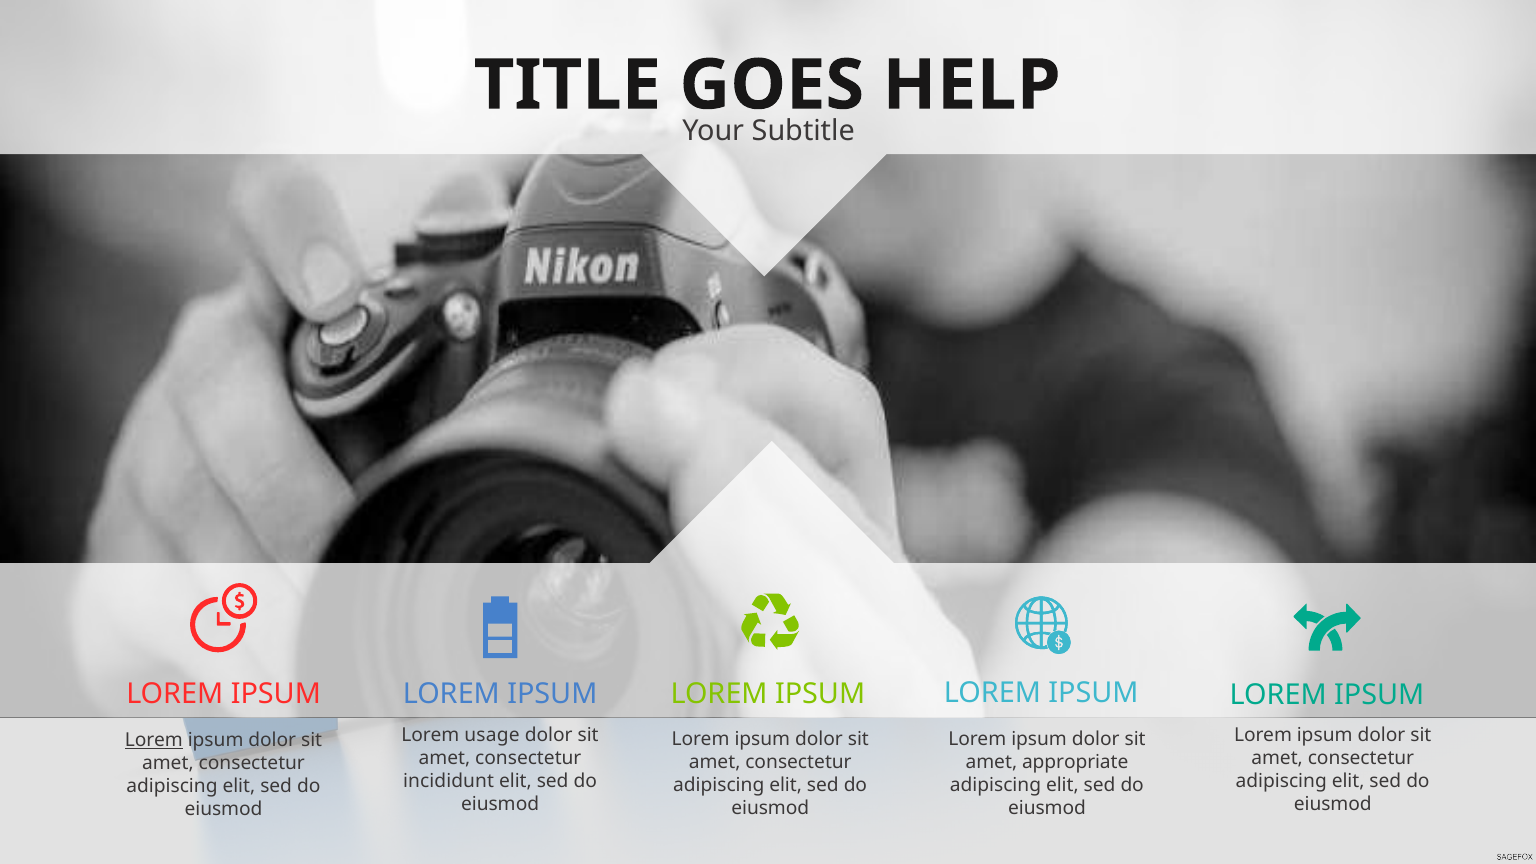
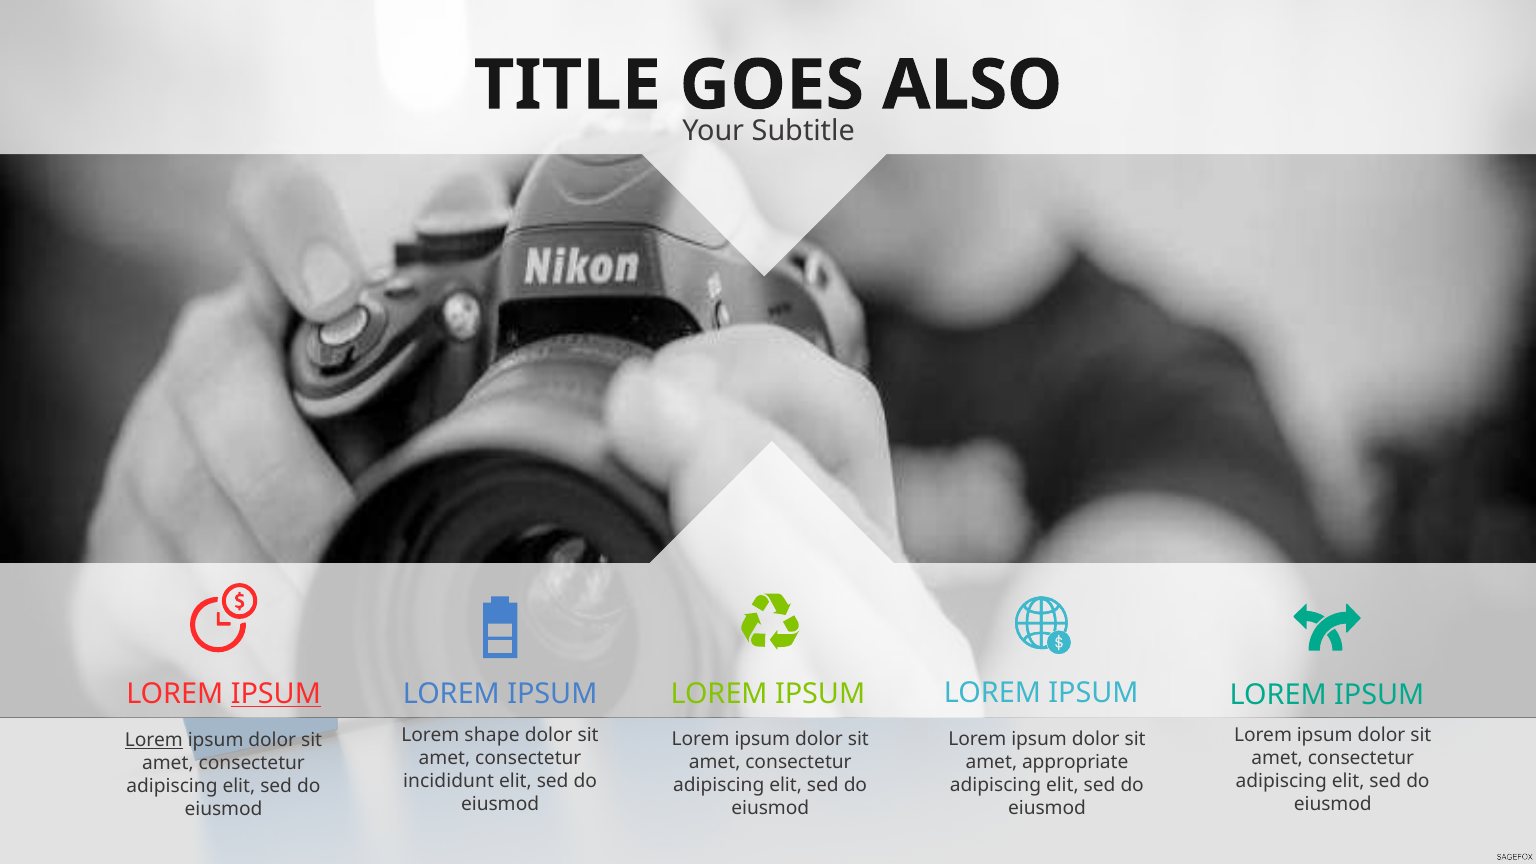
HELP: HELP -> ALSO
IPSUM at (276, 694) underline: none -> present
usage: usage -> shape
